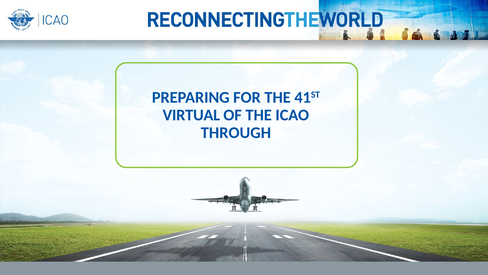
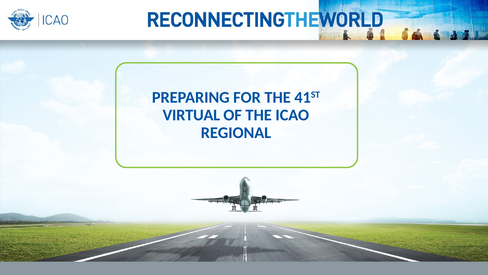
THROUGH: THROUGH -> REGIONAL
